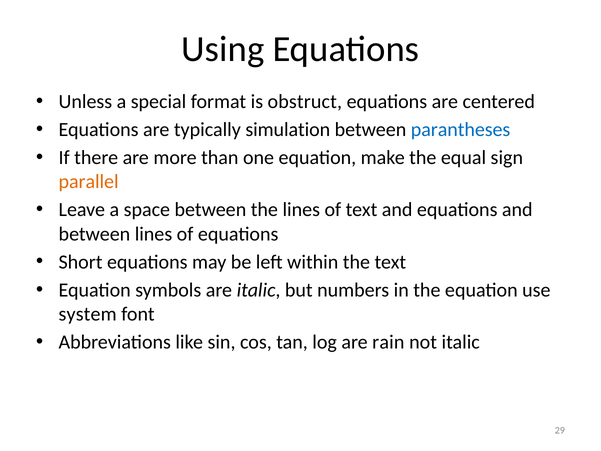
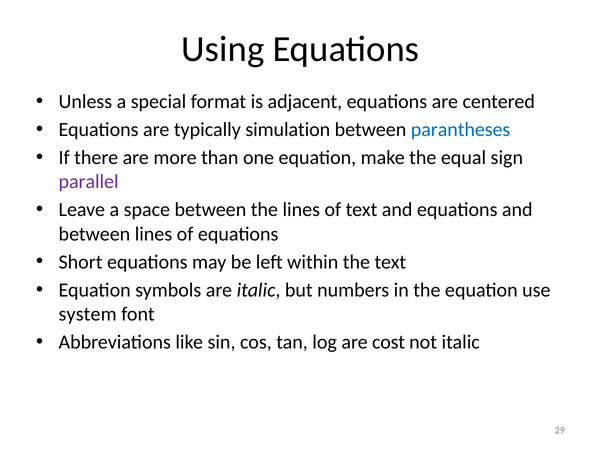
obstruct: obstruct -> adjacent
parallel colour: orange -> purple
rain: rain -> cost
